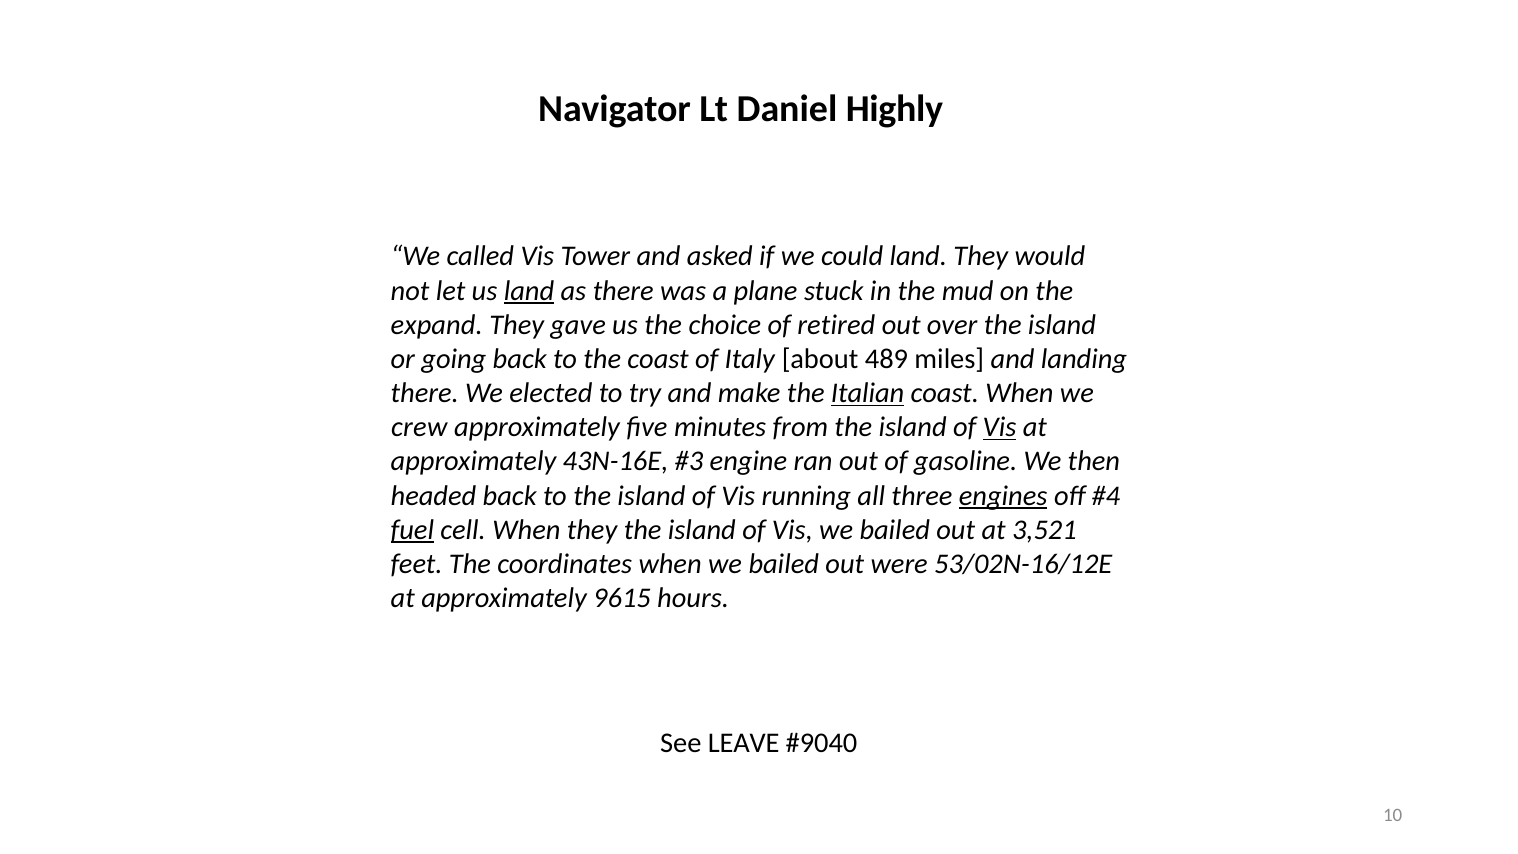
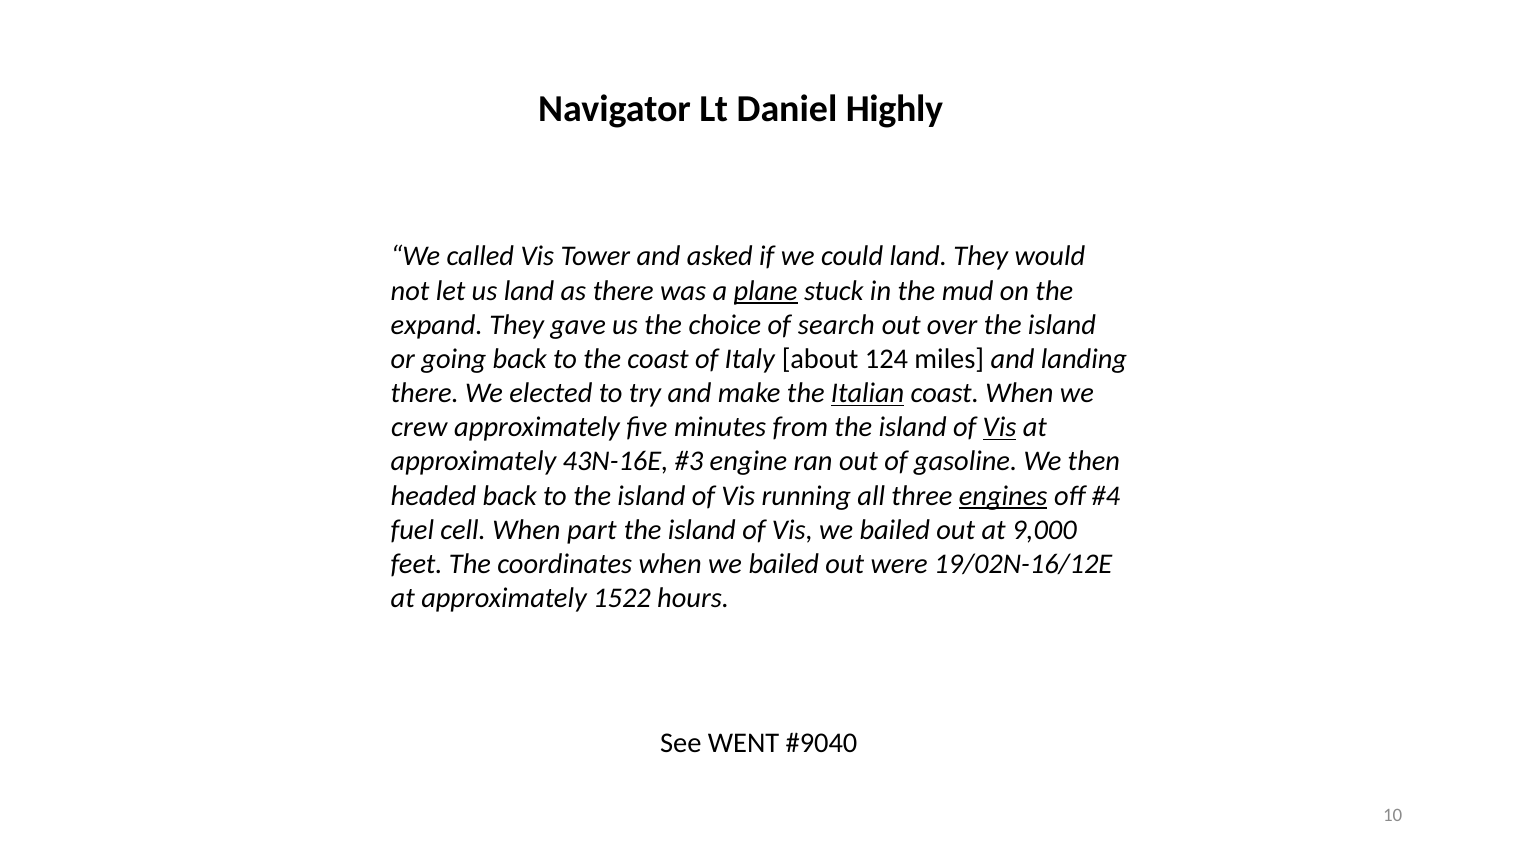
land at (529, 291) underline: present -> none
plane underline: none -> present
retired: retired -> search
489: 489 -> 124
fuel underline: present -> none
When they: they -> part
3,521: 3,521 -> 9,000
53/02N-16/12E: 53/02N-16/12E -> 19/02N-16/12E
9615: 9615 -> 1522
LEAVE: LEAVE -> WENT
